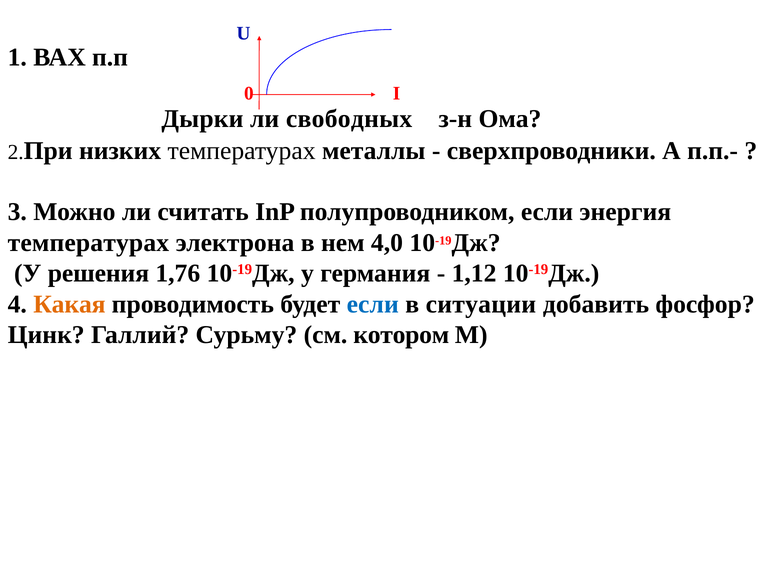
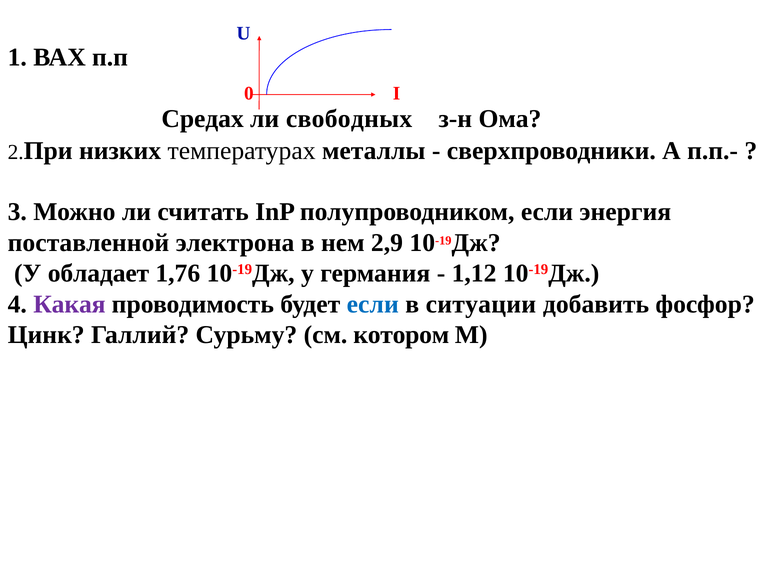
Дырки: Дырки -> Средах
температурах at (88, 243): температурах -> поставленной
4,0: 4,0 -> 2,9
решения: решения -> обладает
Какая colour: orange -> purple
